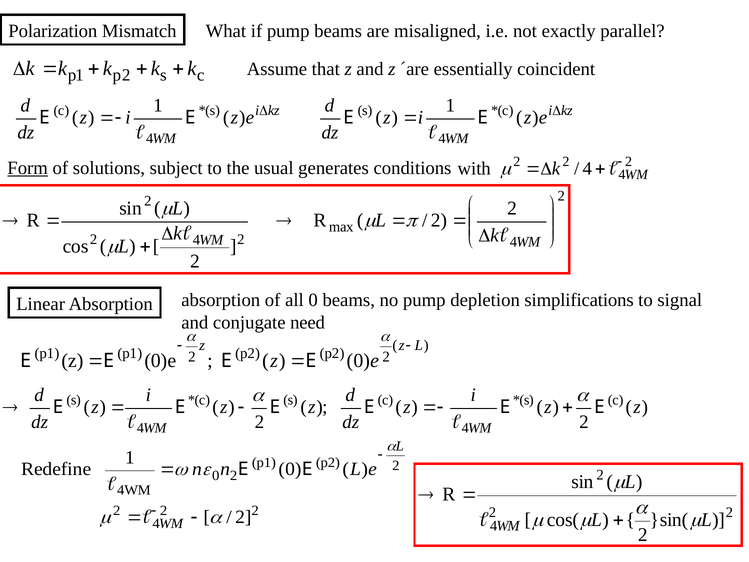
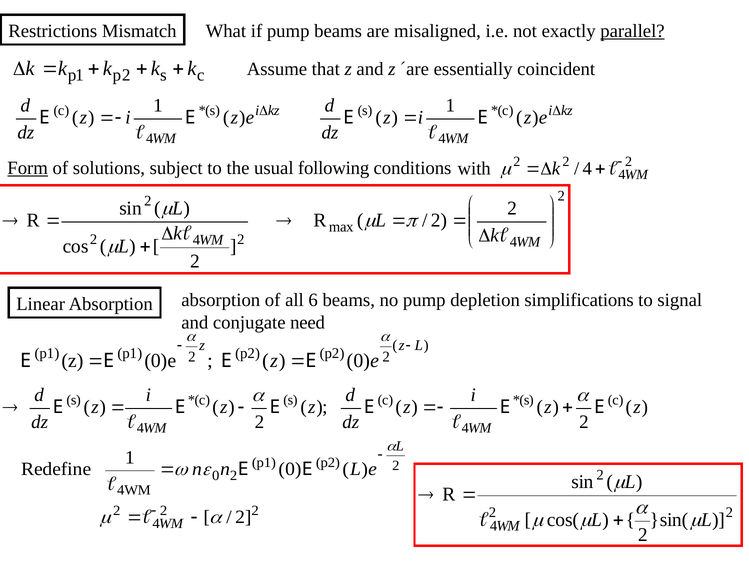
Polarization: Polarization -> Restrictions
parallel underline: none -> present
generates: generates -> following
all 0: 0 -> 6
